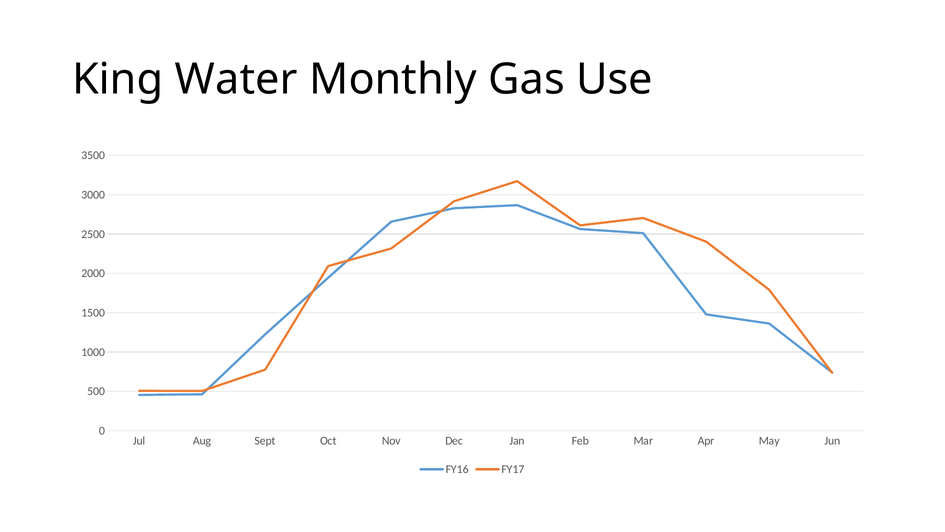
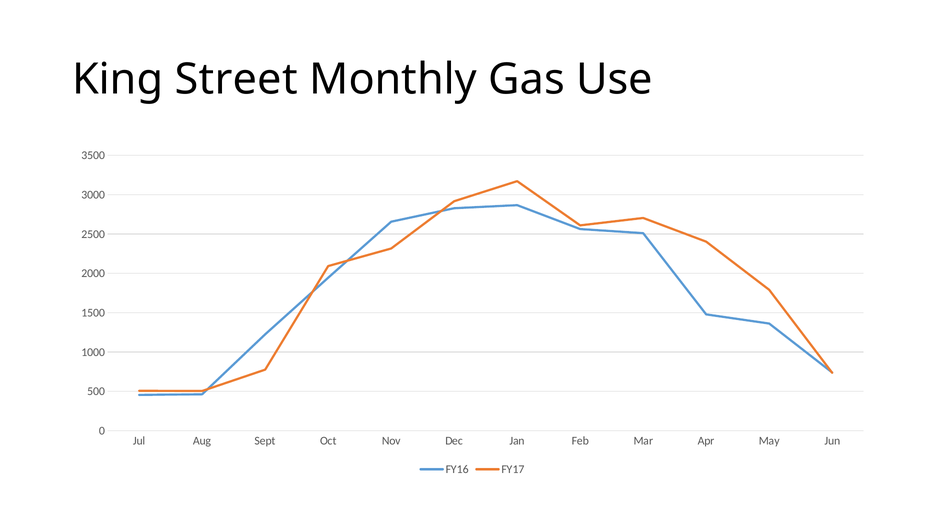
Water: Water -> Street
